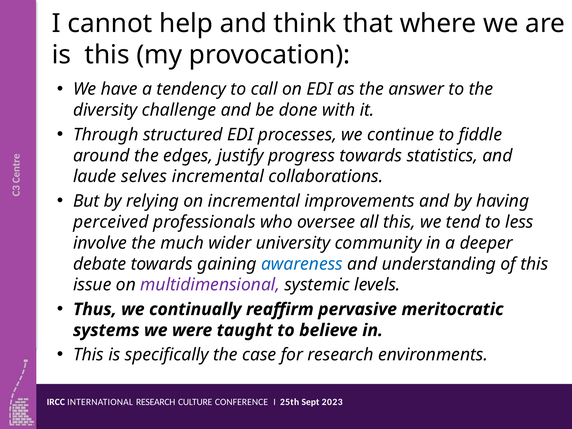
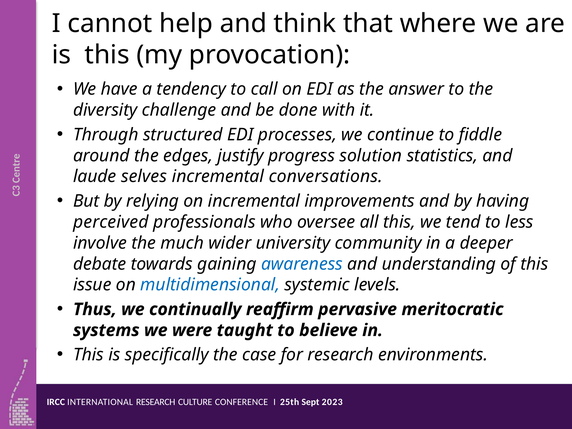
progress towards: towards -> solution
collaborations: collaborations -> conversations
multidimensional colour: purple -> blue
